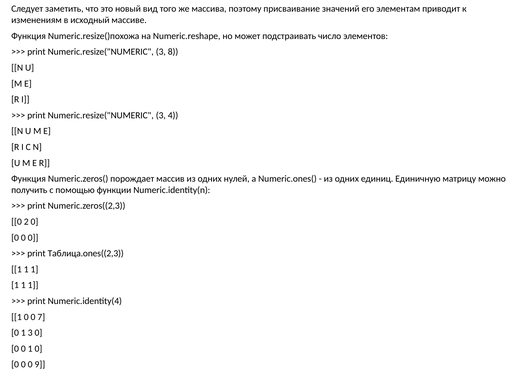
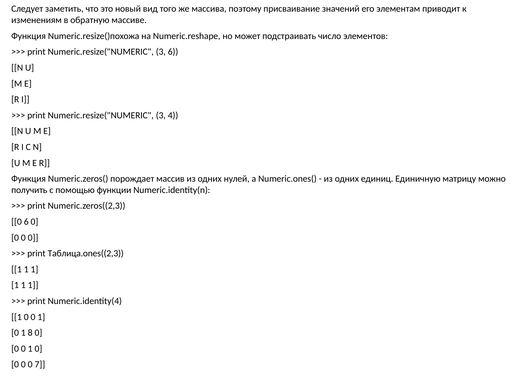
исходный: исходный -> обратную
3 8: 8 -> 6
0 2: 2 -> 6
1 0 0 7: 7 -> 1
1 3: 3 -> 8
9: 9 -> 7
